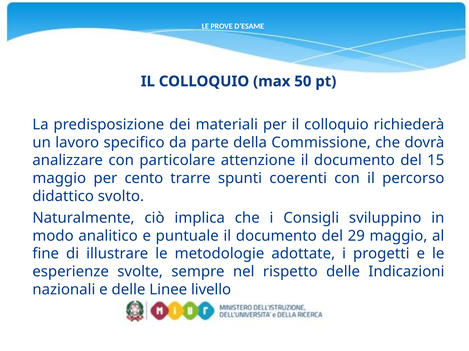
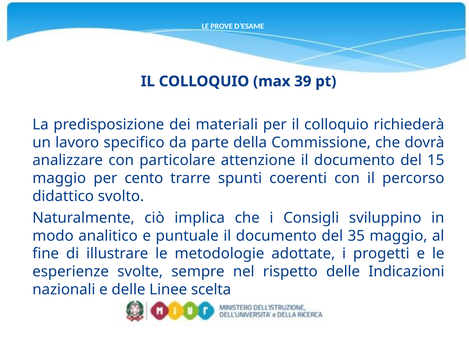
50: 50 -> 39
29: 29 -> 35
livello: livello -> scelta
